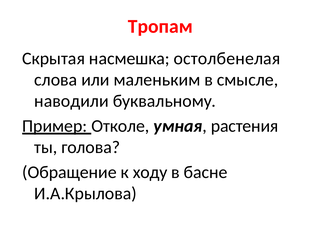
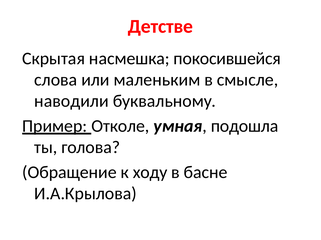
Тропам: Тропам -> Детстве
остолбенелая: остолбенелая -> покосившейся
растения: растения -> подошла
